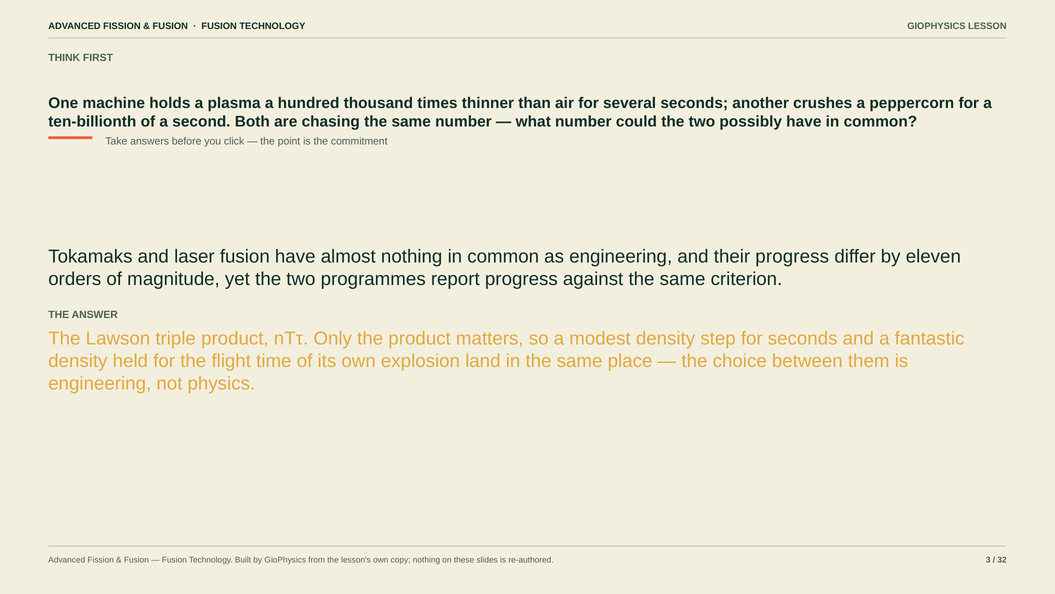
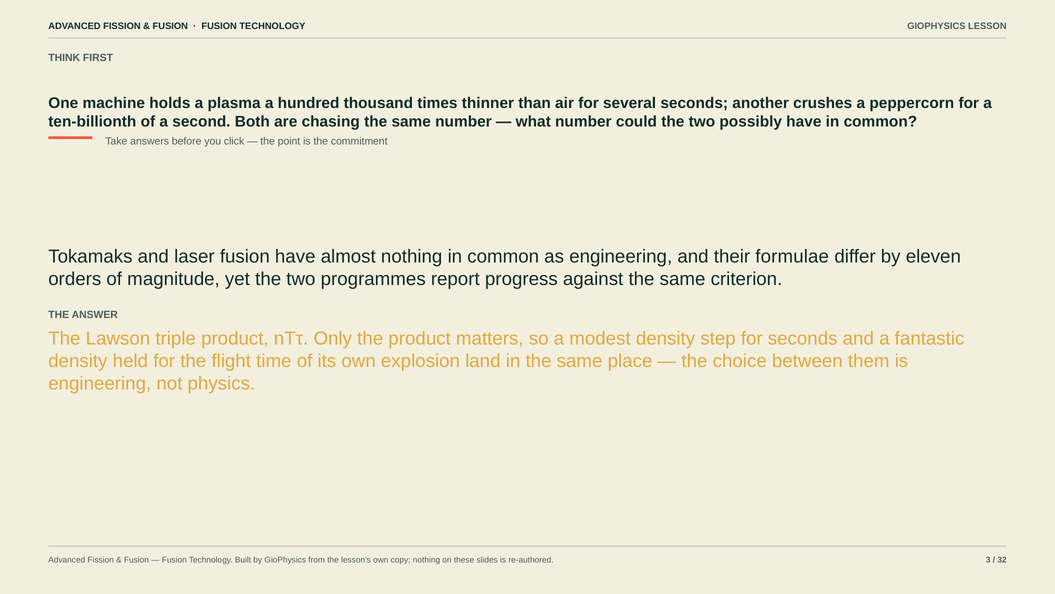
their progress: progress -> formulae
